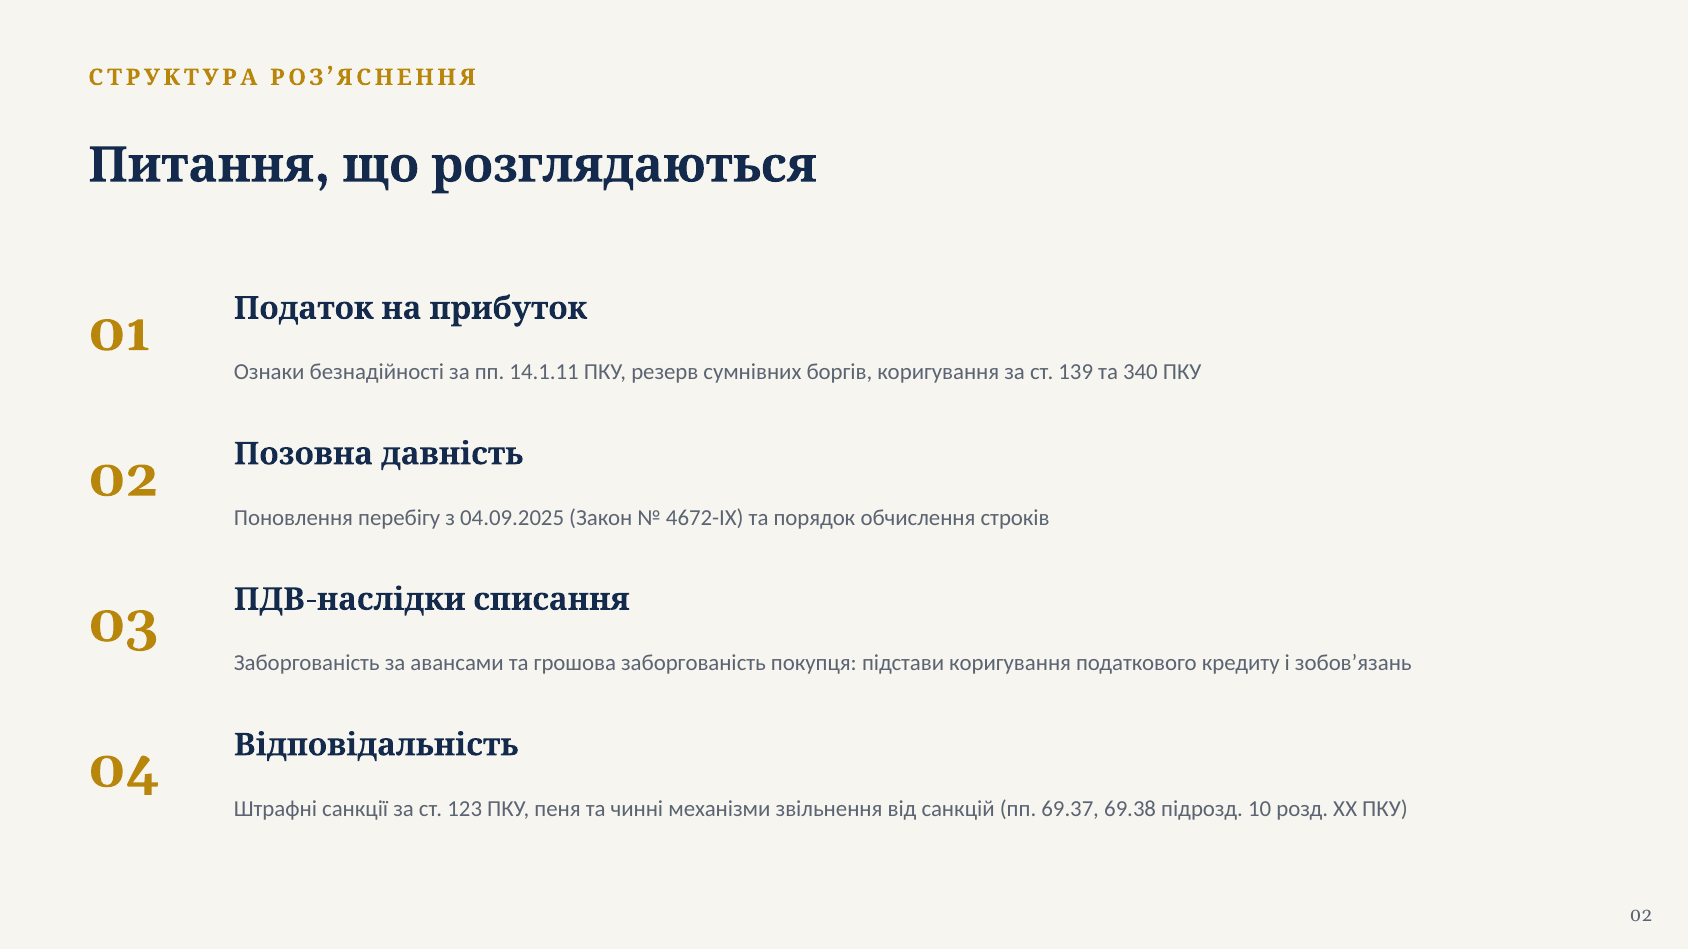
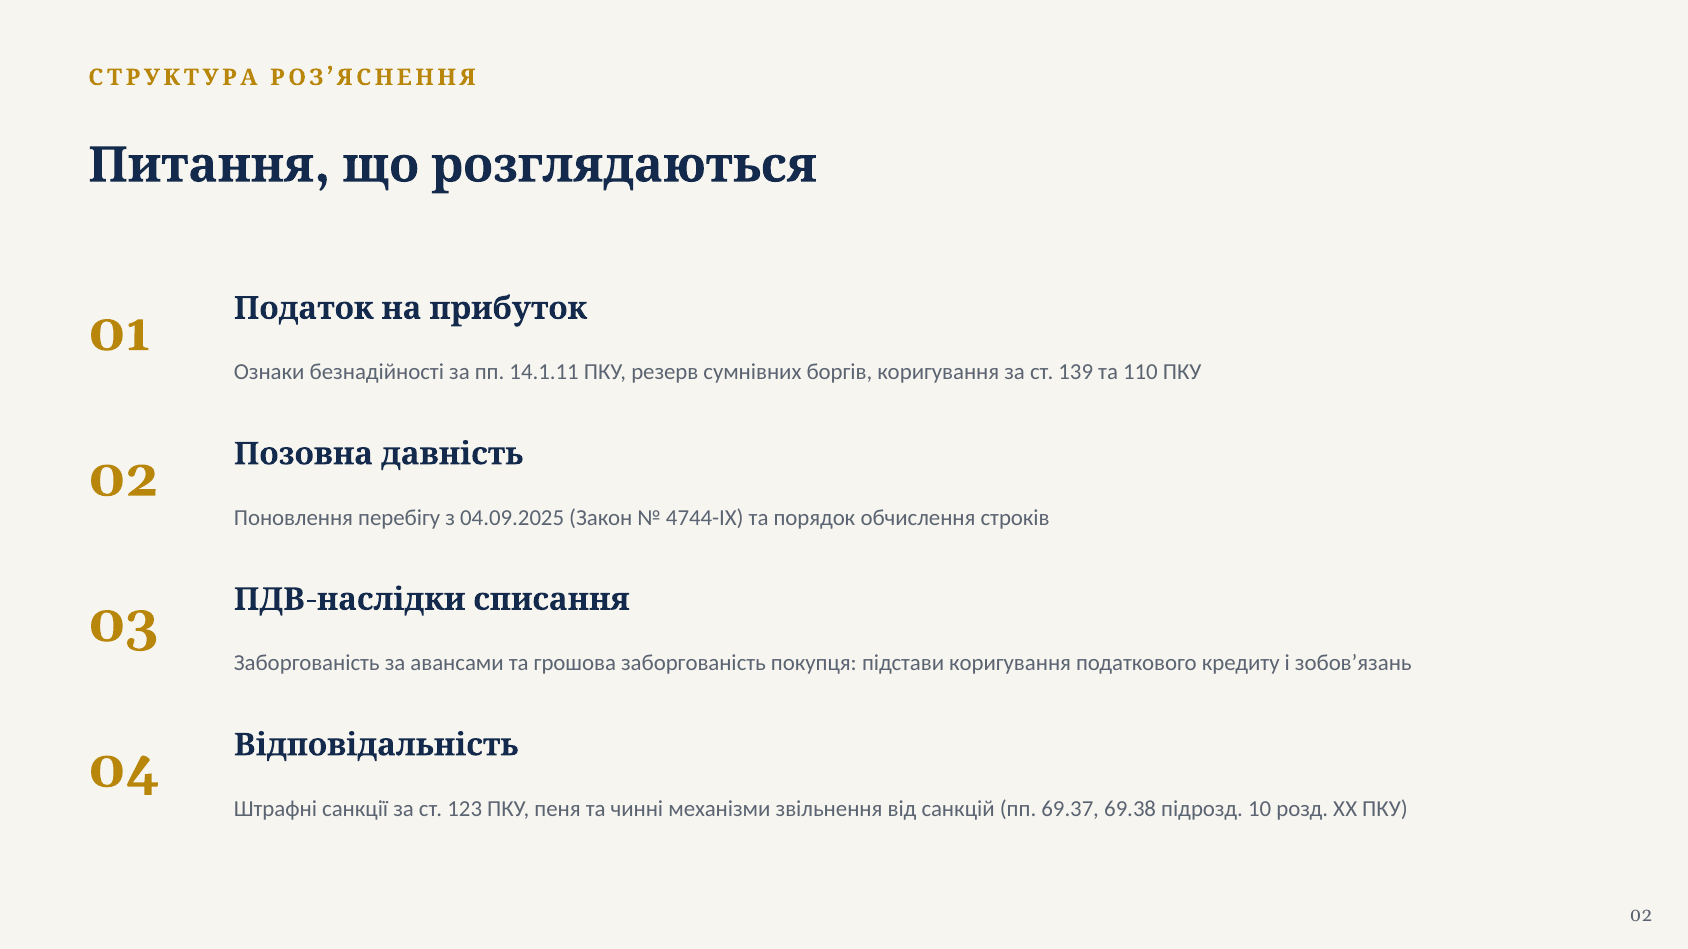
340: 340 -> 110
4672-IX: 4672-IX -> 4744-IX
